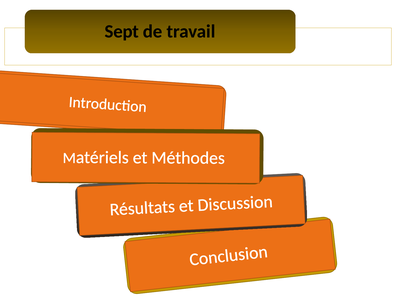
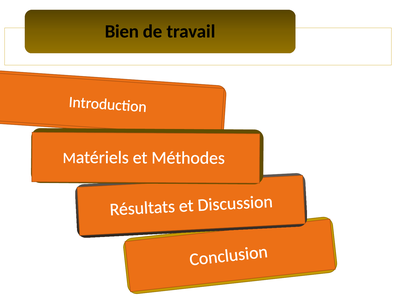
Sept: Sept -> Bien
